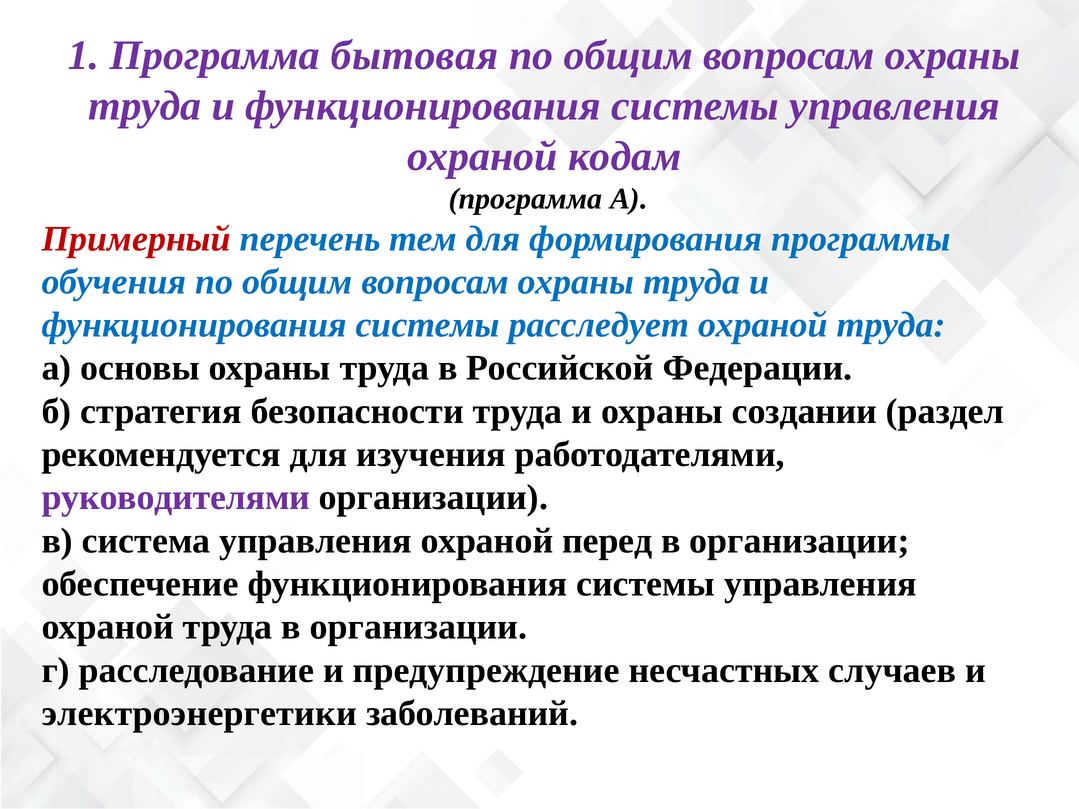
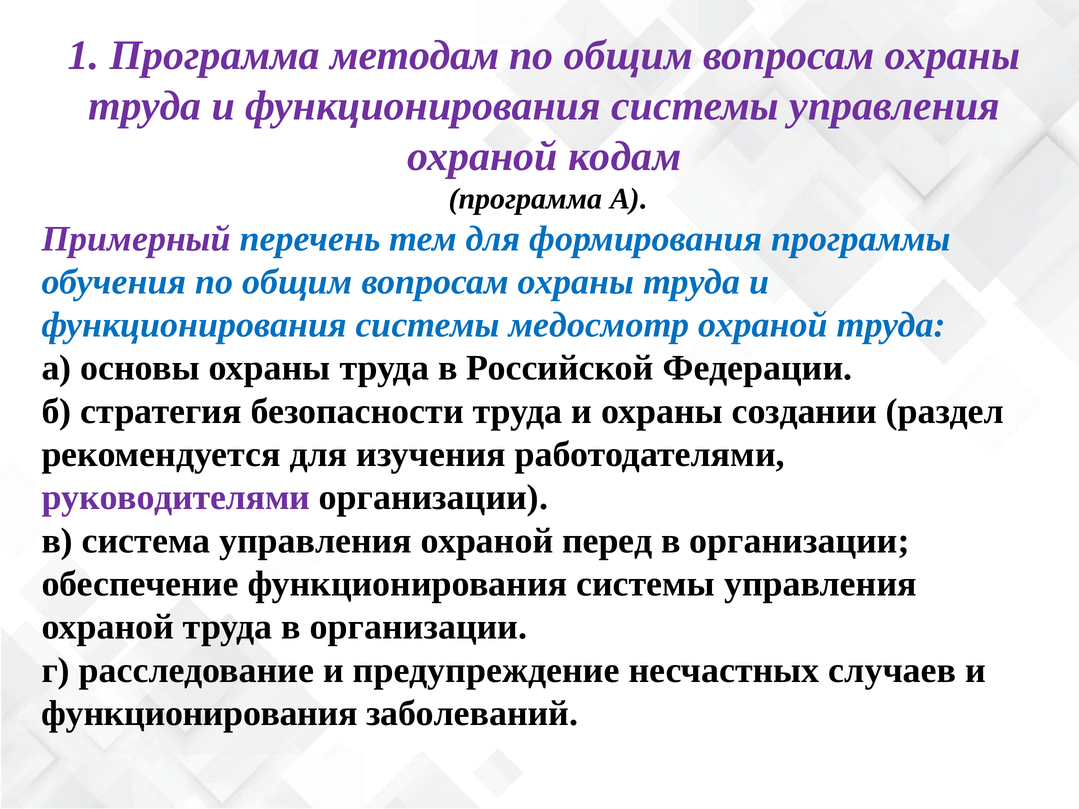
бытовая: бытовая -> методам
Примерный colour: red -> purple
расследует: расследует -> медосмотр
электроэнергетики at (199, 714): электроэнергетики -> функционирования
